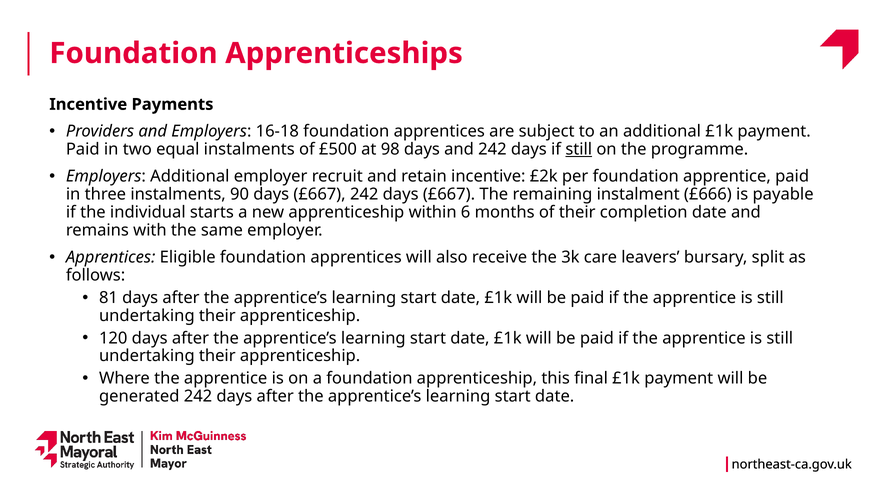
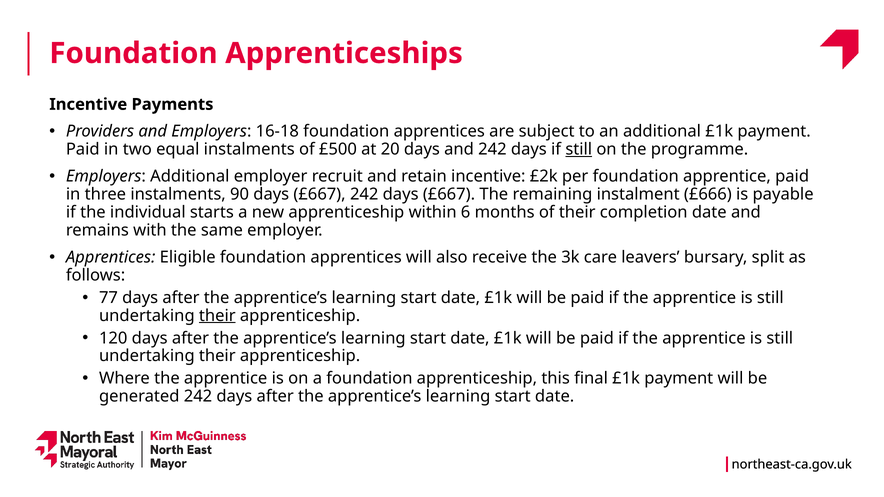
98: 98 -> 20
81: 81 -> 77
their at (217, 316) underline: none -> present
